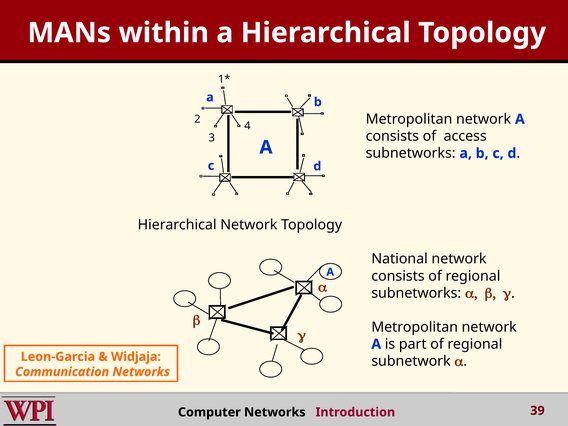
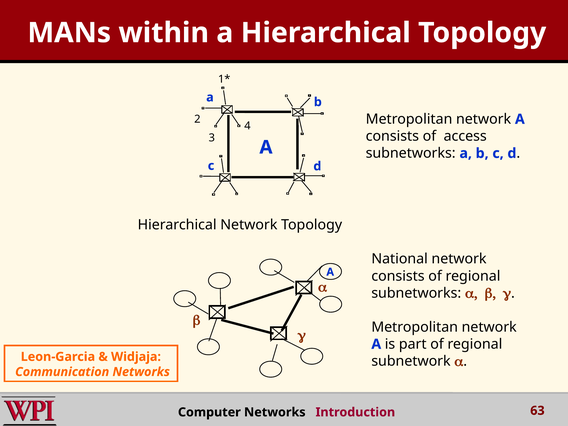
39: 39 -> 63
